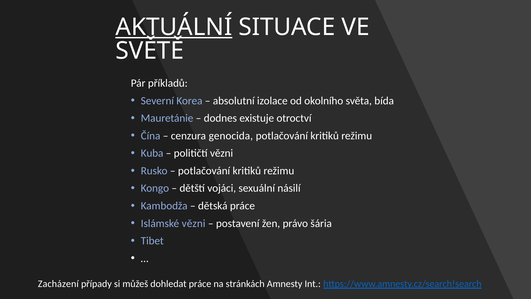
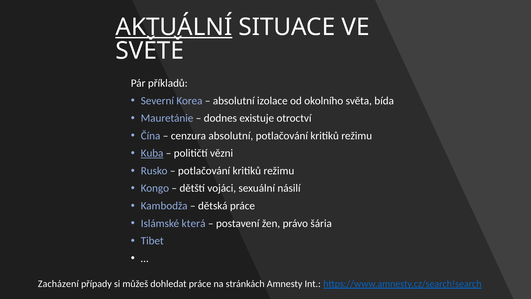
cenzura genocida: genocida -> absolutní
Kuba underline: none -> present
Islámské vězni: vězni -> která
